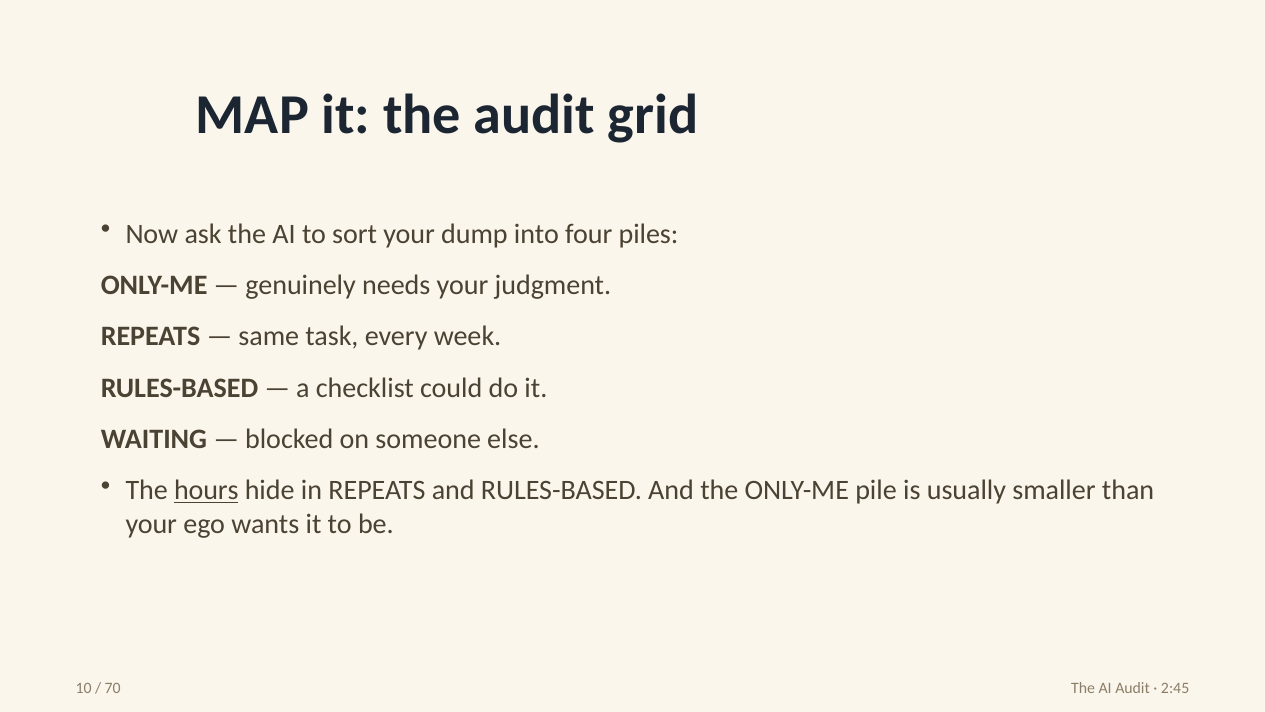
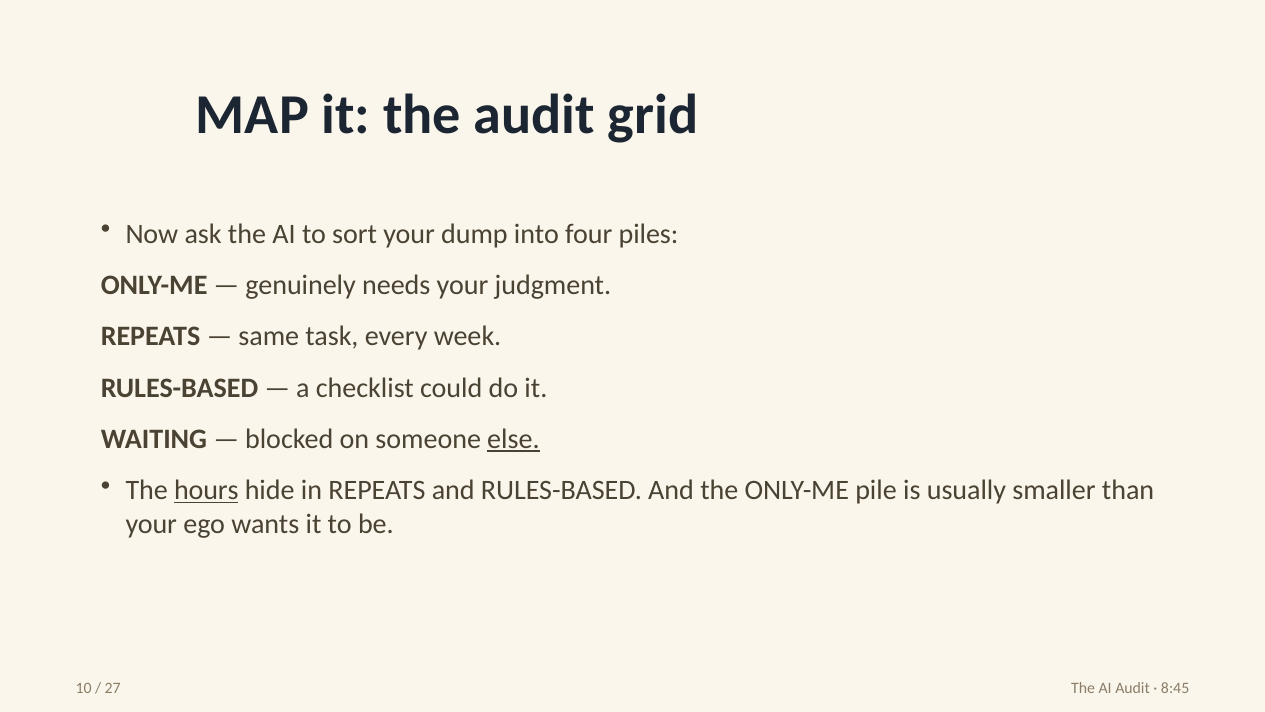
else underline: none -> present
70: 70 -> 27
2:45: 2:45 -> 8:45
